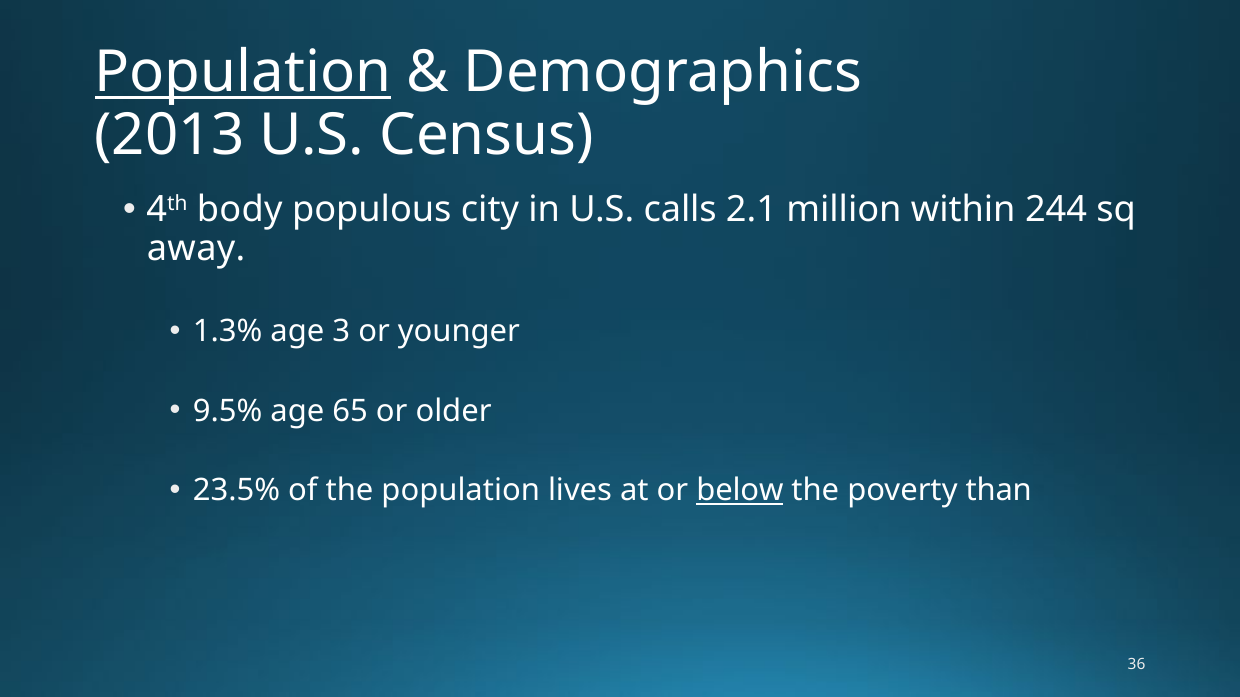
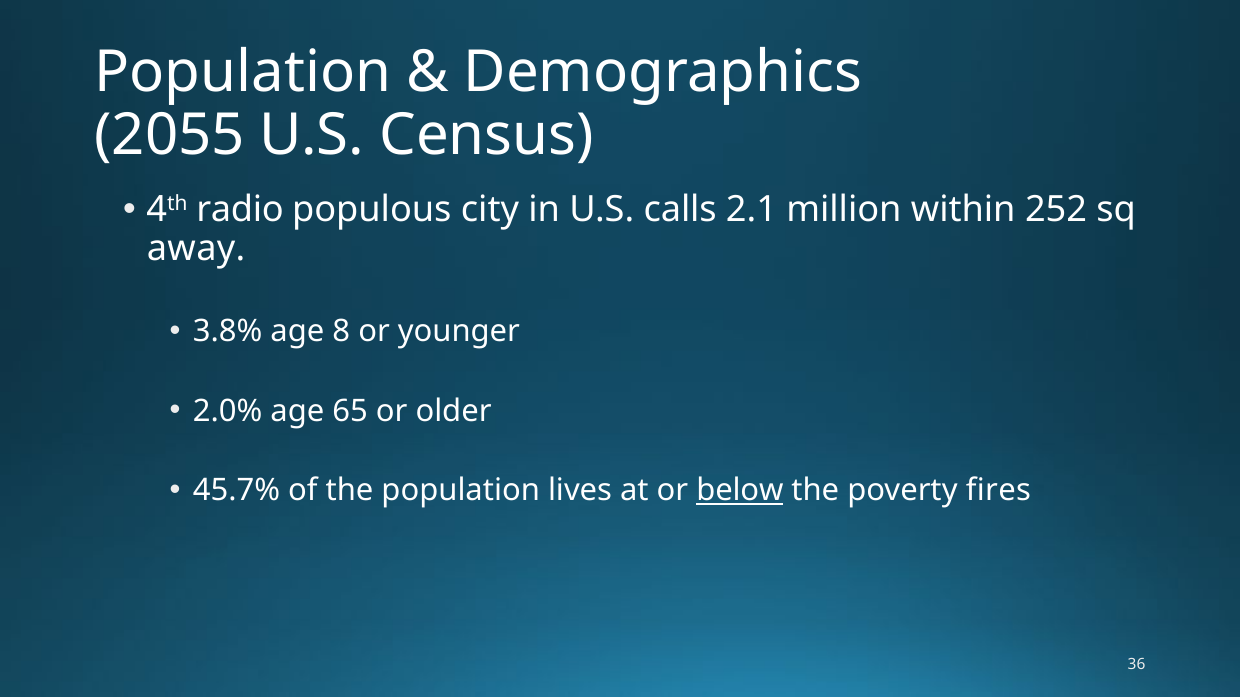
Population at (243, 73) underline: present -> none
2013: 2013 -> 2055
body: body -> radio
244: 244 -> 252
1.3%: 1.3% -> 3.8%
3: 3 -> 8
9.5%: 9.5% -> 2.0%
23.5%: 23.5% -> 45.7%
than: than -> fires
